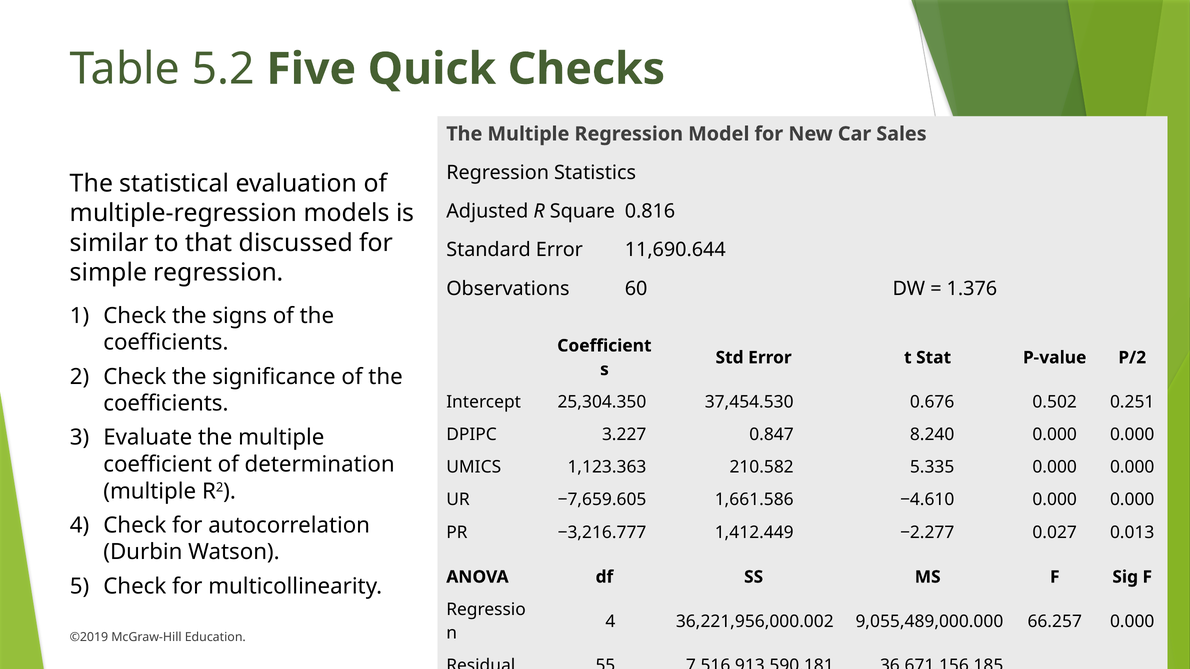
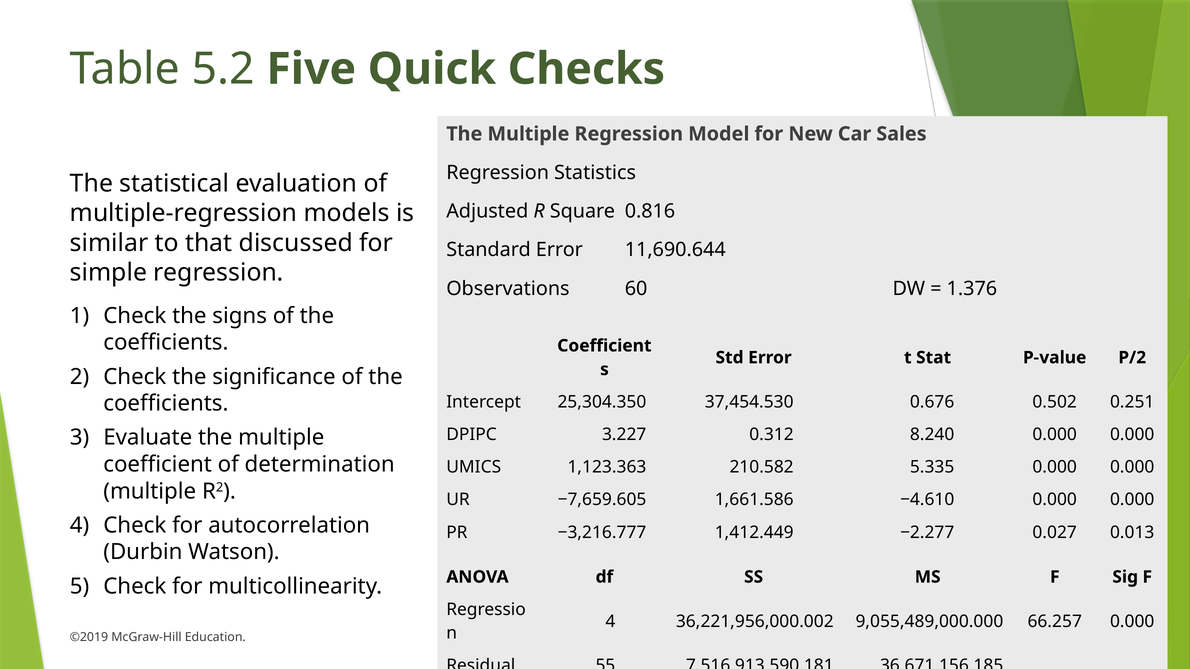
0.847: 0.847 -> 0.312
